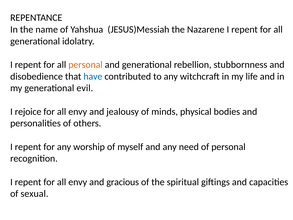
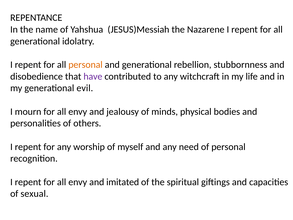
have colour: blue -> purple
rejoice: rejoice -> mourn
gracious: gracious -> imitated
